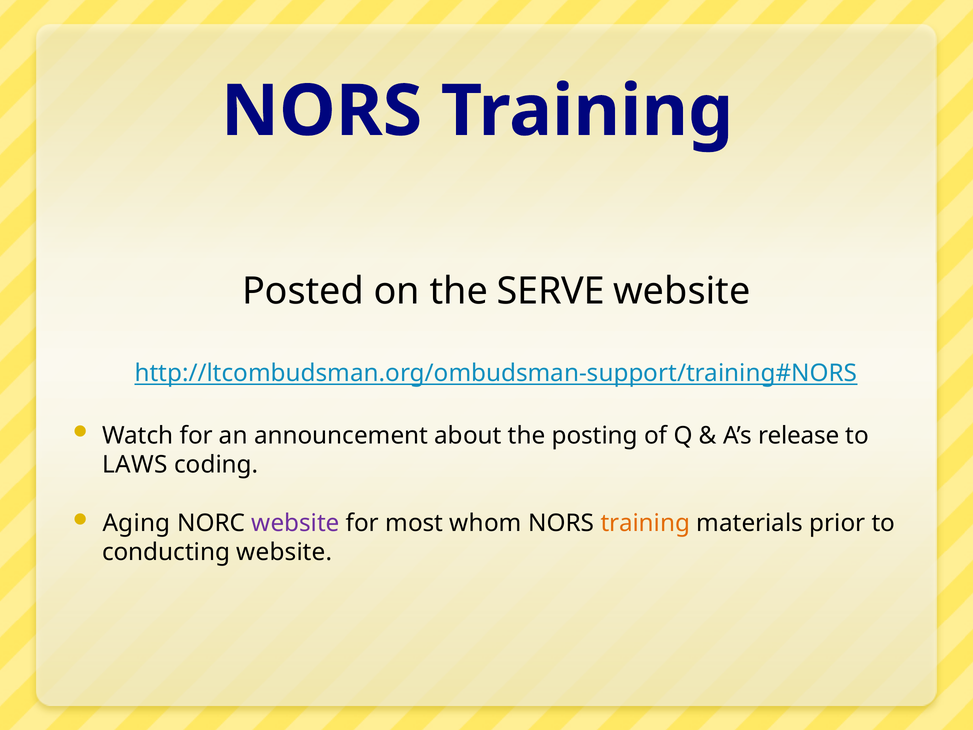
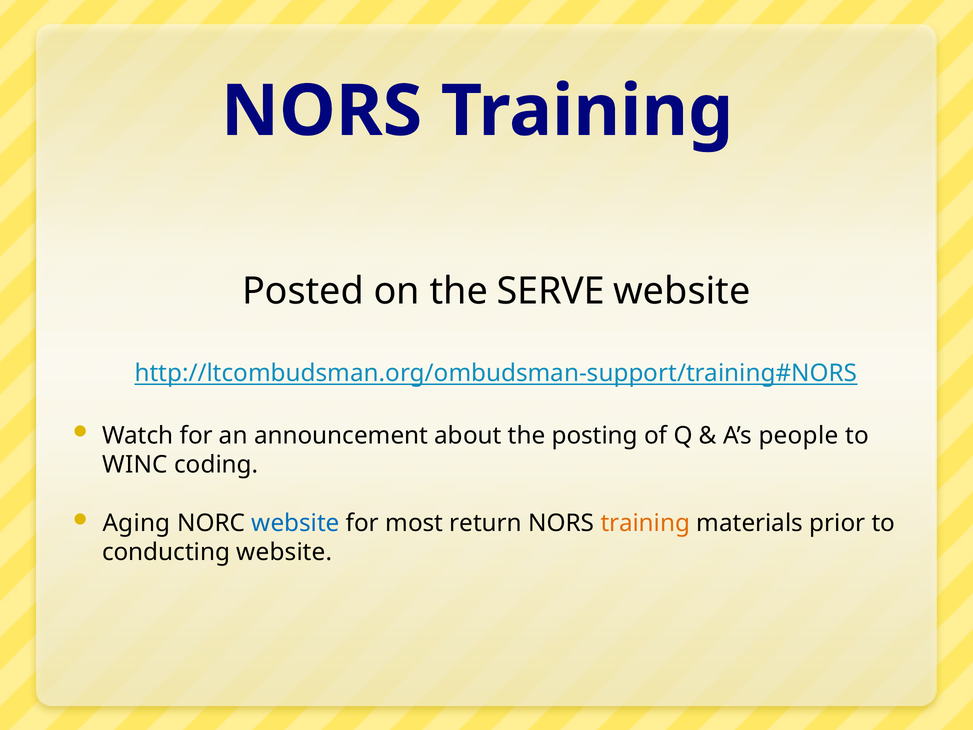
release: release -> people
LAWS: LAWS -> WINC
website at (295, 523) colour: purple -> blue
whom: whom -> return
